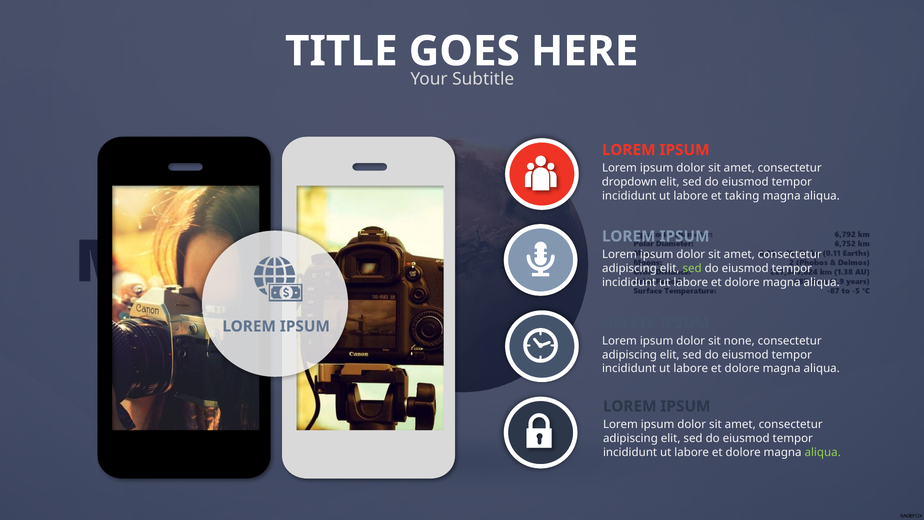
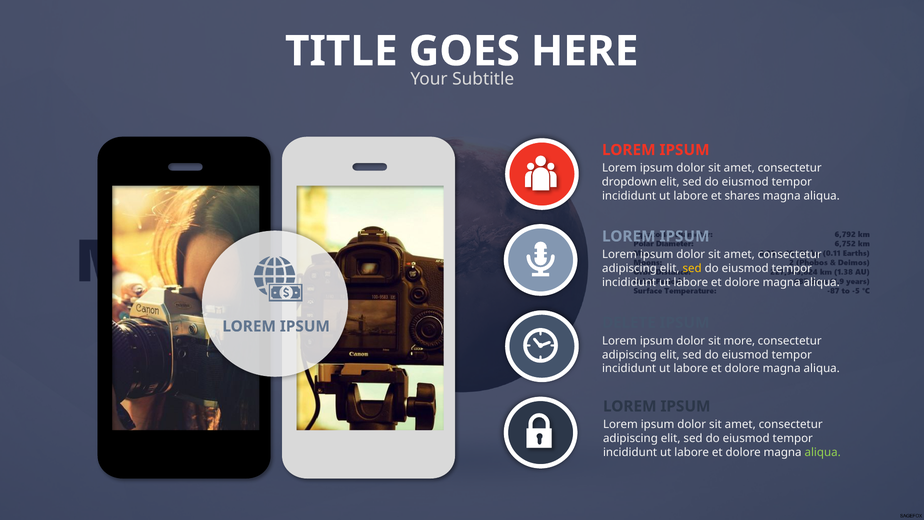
taking: taking -> shares
sed at (692, 268) colour: light green -> yellow
none: none -> more
